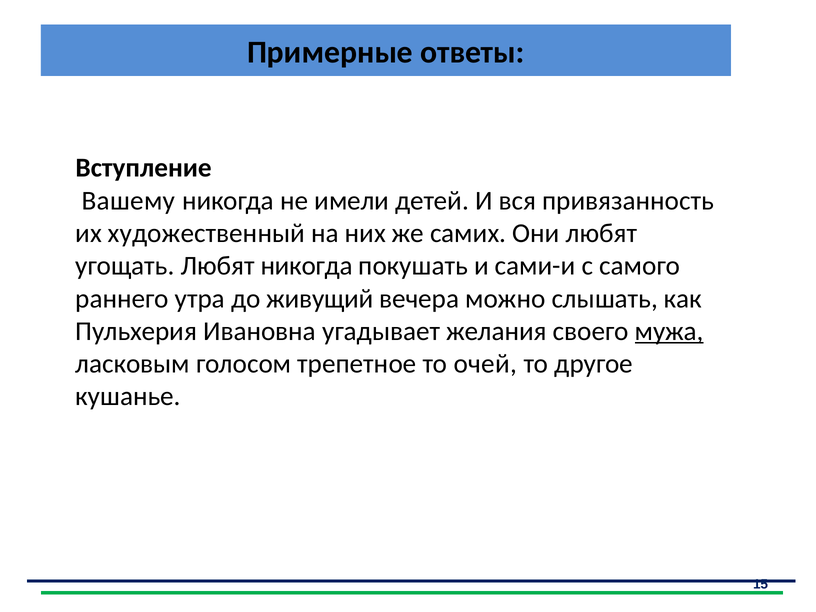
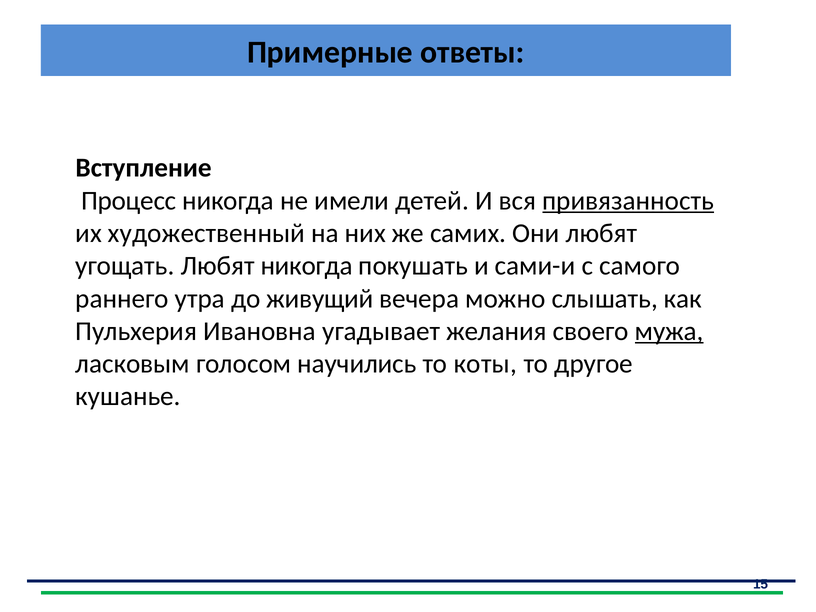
Вашему: Вашему -> Процесс
привязанность underline: none -> present
трепетное: трепетное -> научились
очей: очей -> коты
